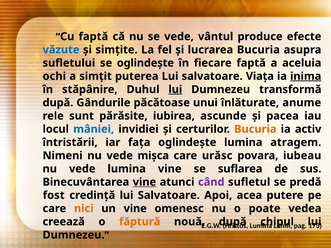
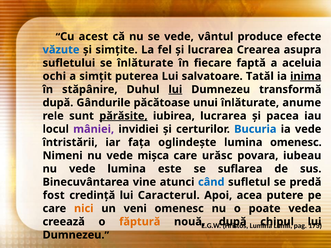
Cu faptă: faptă -> acest
lucrarea Bucuria: Bucuria -> Crearea
se oglindeşte: oglindeşte -> înlăturate
Viaţa: Viaţa -> Tatăl
părăsite underline: none -> present
iubirea ascunde: ascunde -> lucrarea
mâniei colour: blue -> purple
Bucuria at (255, 129) colour: orange -> blue
ia activ: activ -> vede
lumina atragem: atragem -> omenesc
lumina vine: vine -> este
vine at (144, 182) underline: present -> none
când colour: purple -> blue
credinţă lui Salvatoare: Salvatoare -> Caracterul
un vine: vine -> veni
